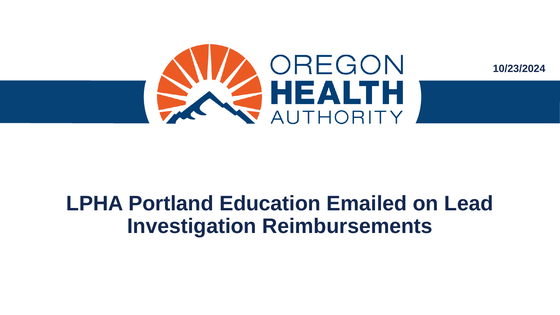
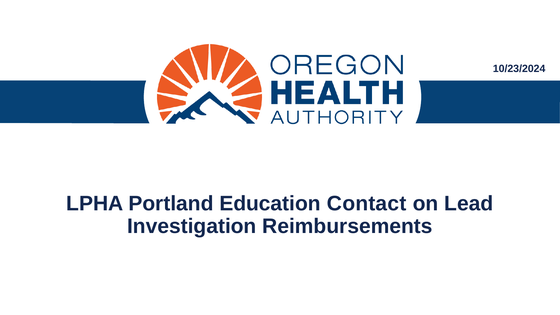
Emailed: Emailed -> Contact
